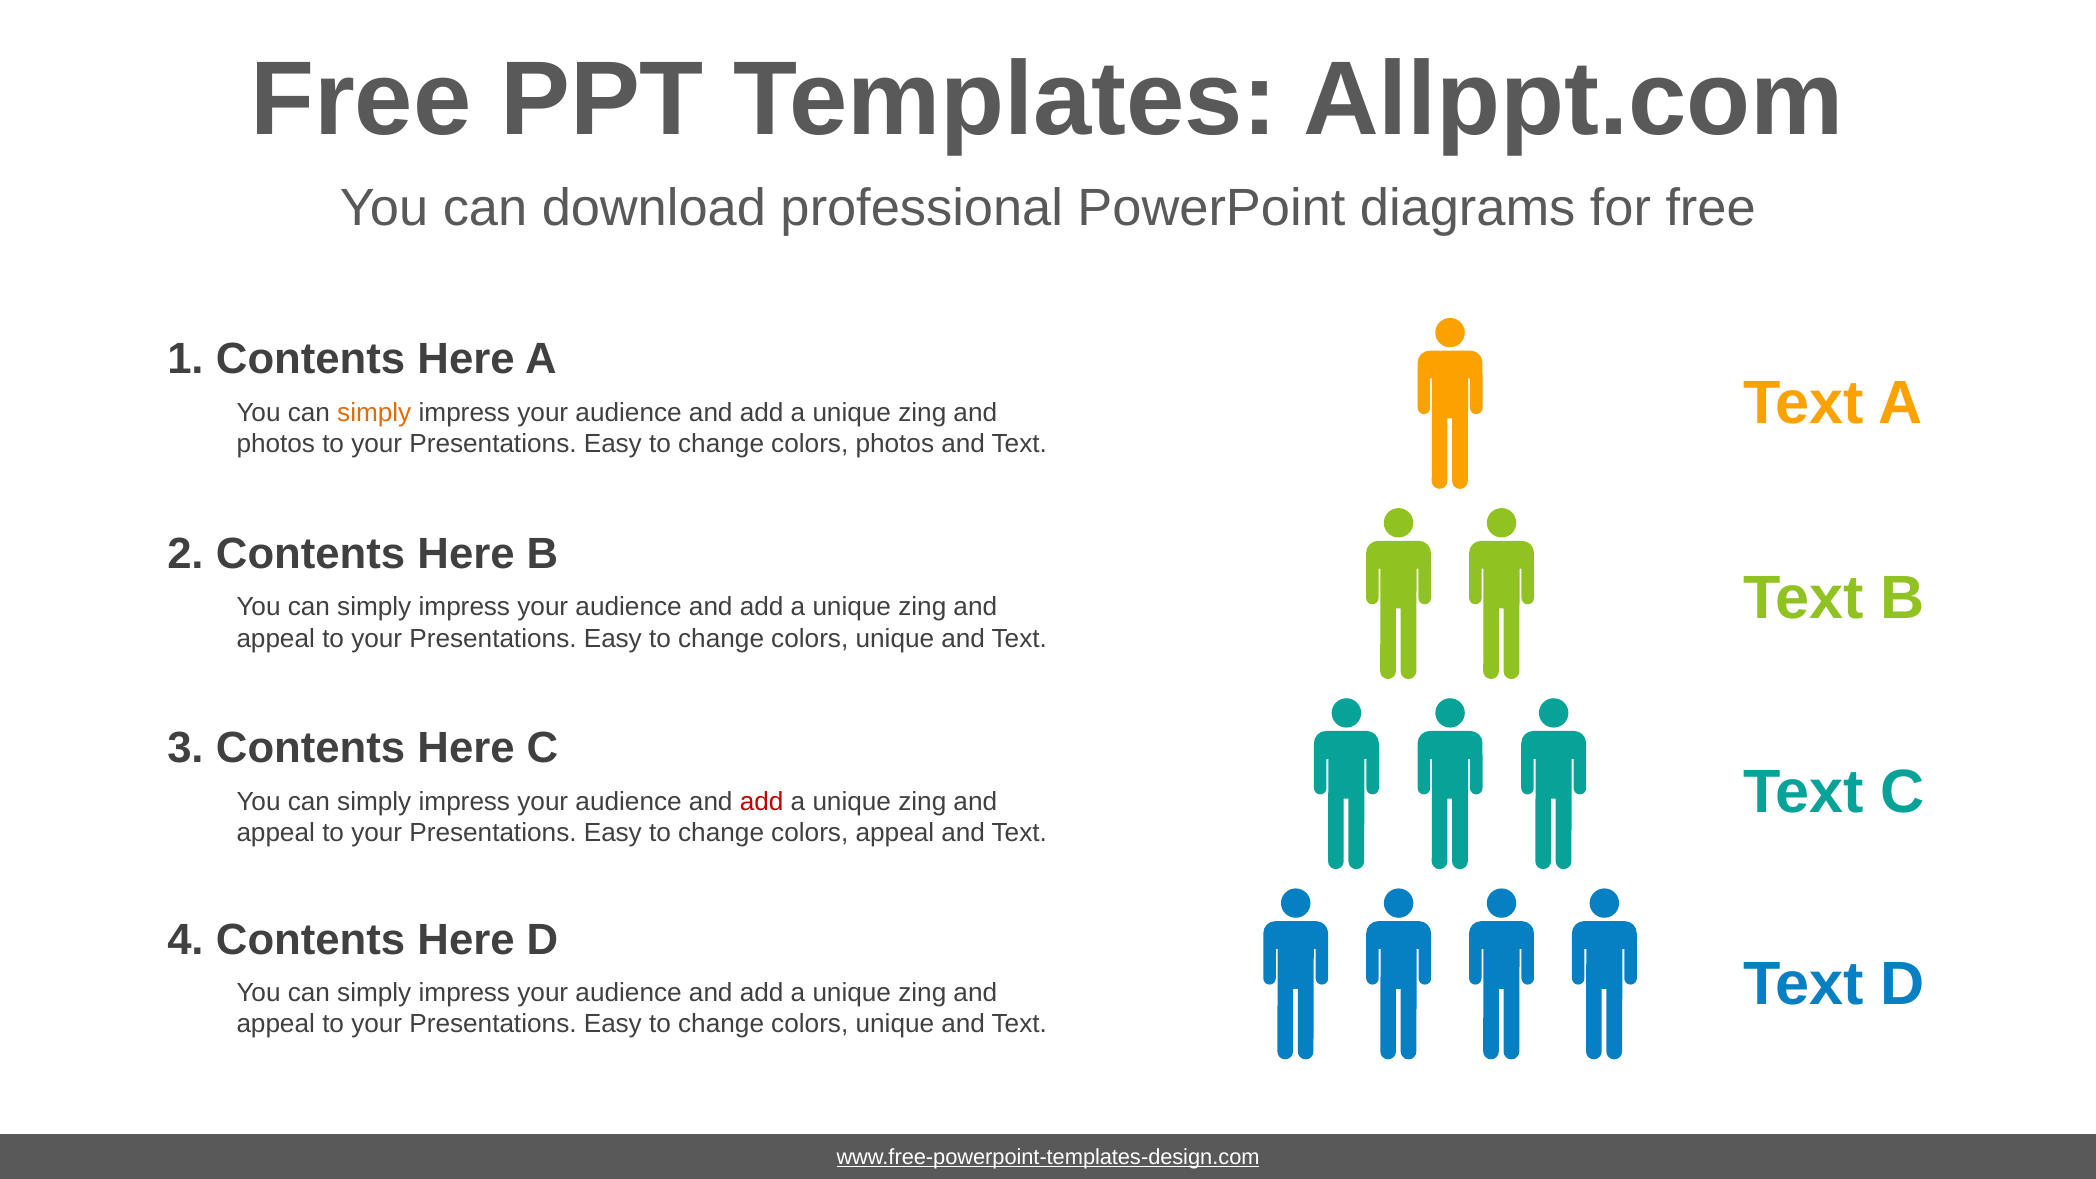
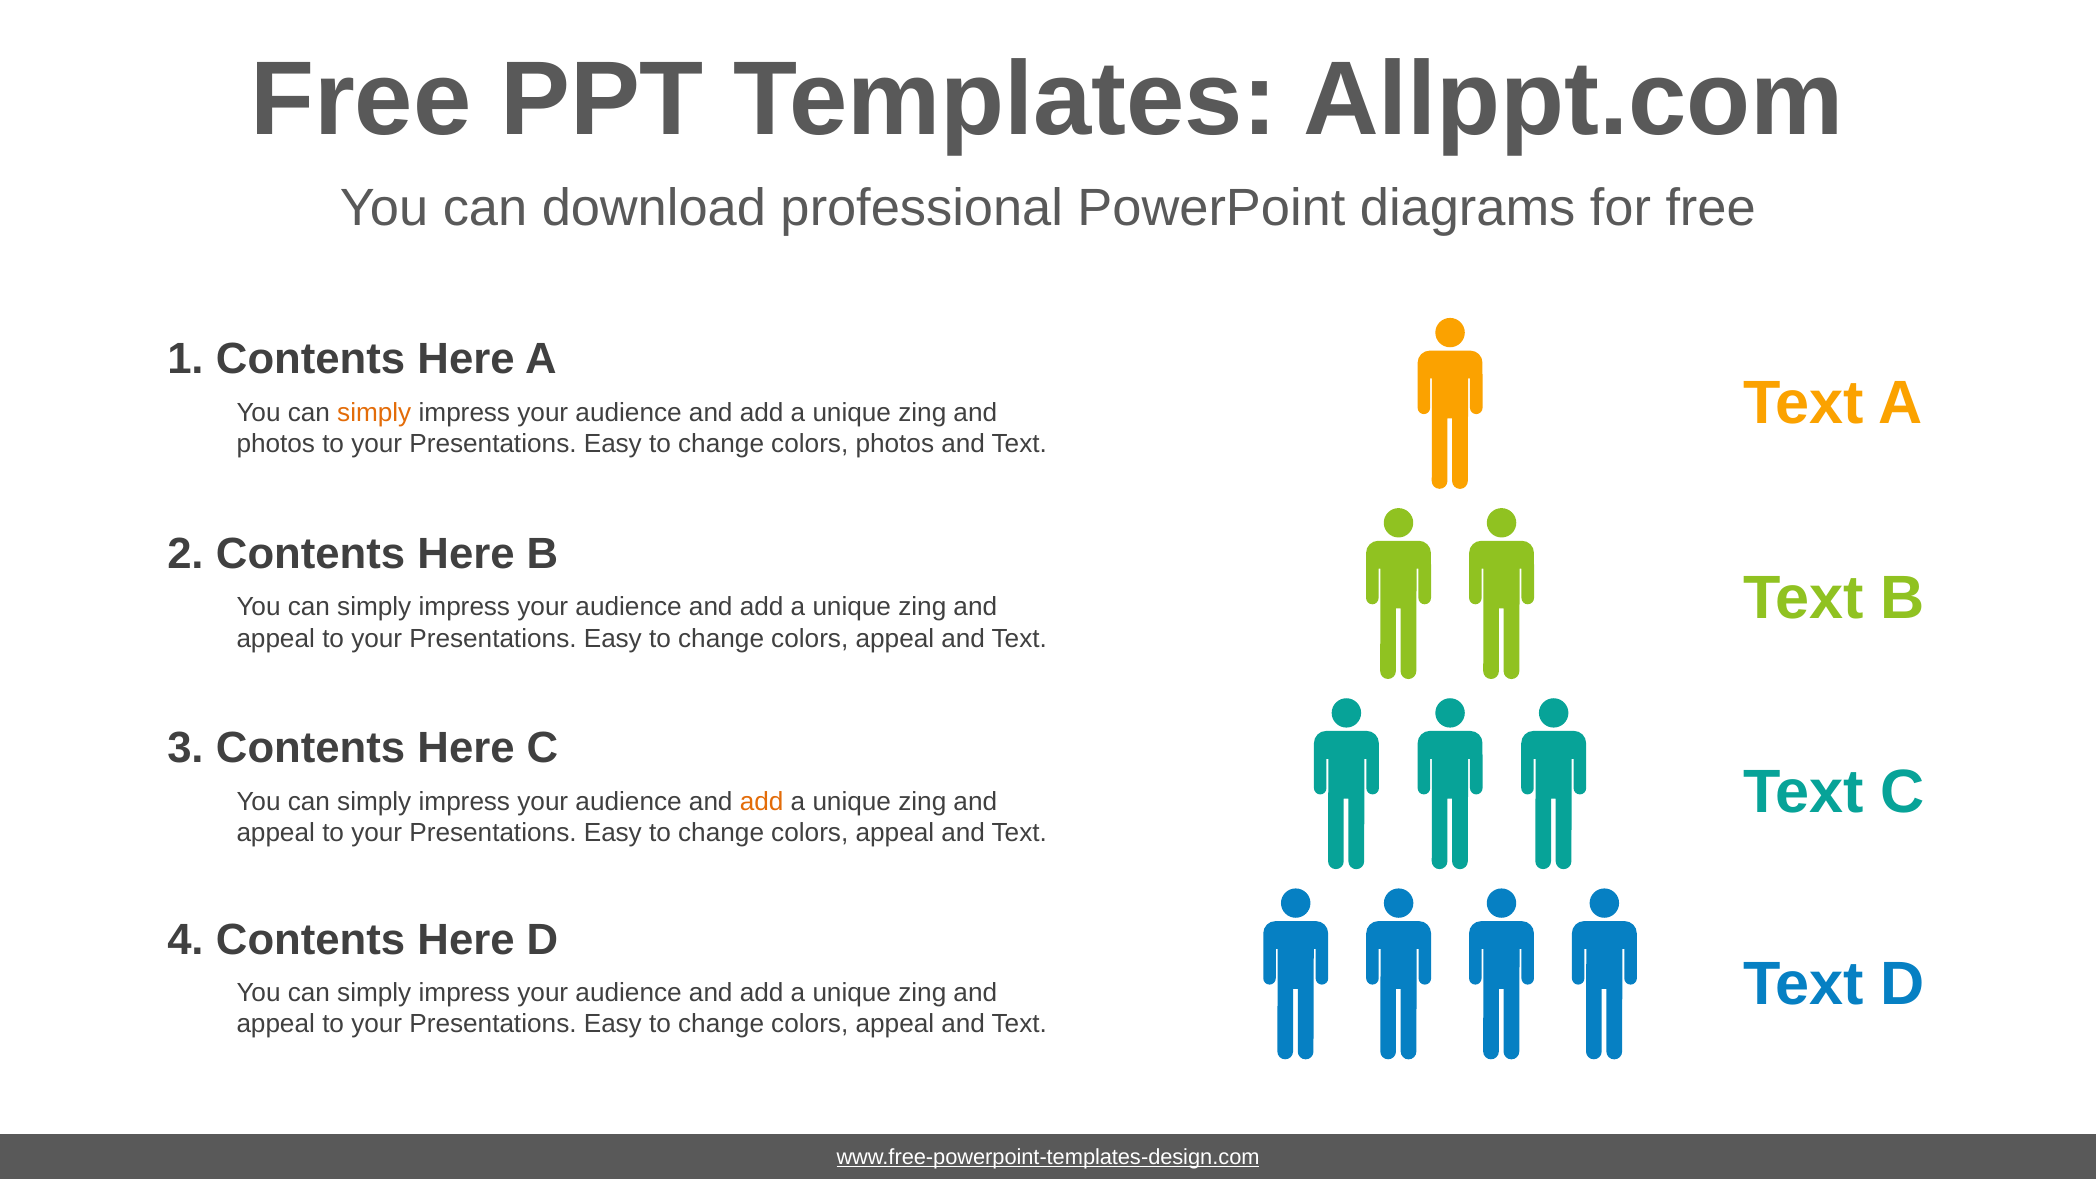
unique at (895, 639): unique -> appeal
add at (762, 802) colour: red -> orange
unique at (895, 1024): unique -> appeal
